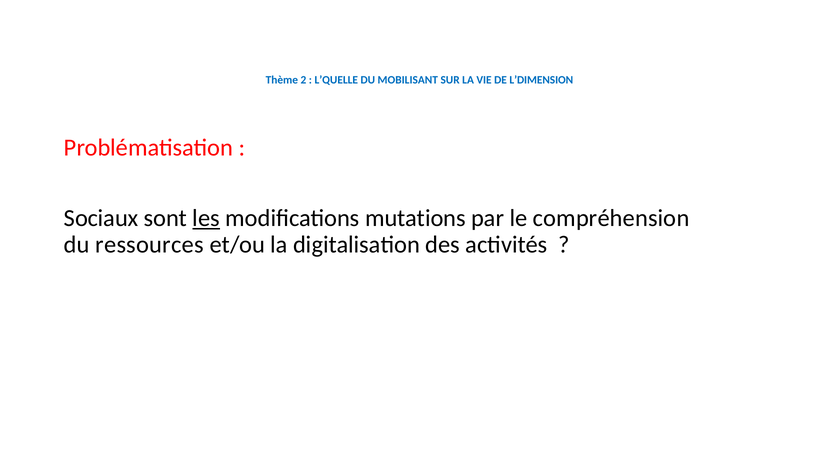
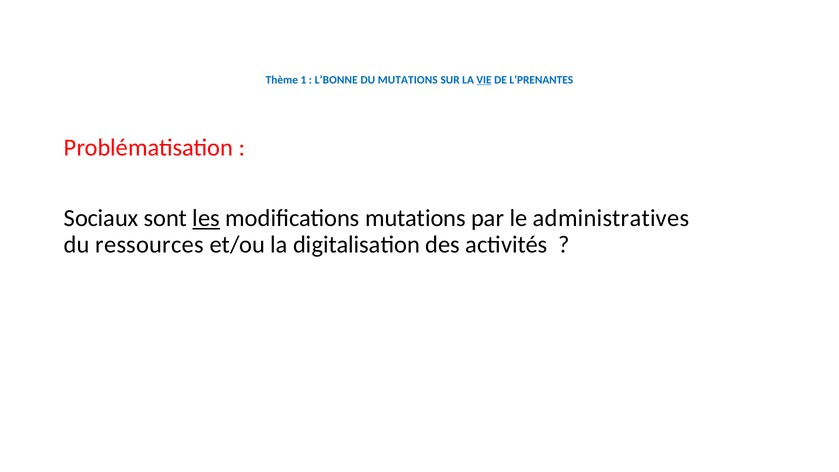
2: 2 -> 1
L’QUELLE: L’QUELLE -> L’BONNE
DU MOBILISANT: MOBILISANT -> MUTATIONS
VIE underline: none -> present
L’DIMENSION: L’DIMENSION -> L’PRENANTES
compréhension: compréhension -> administratives
